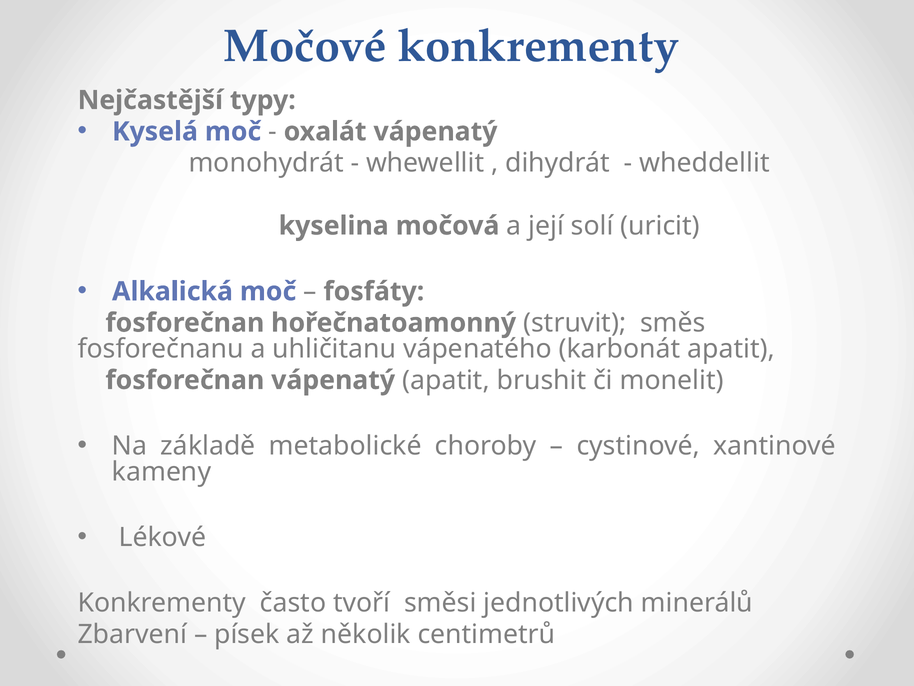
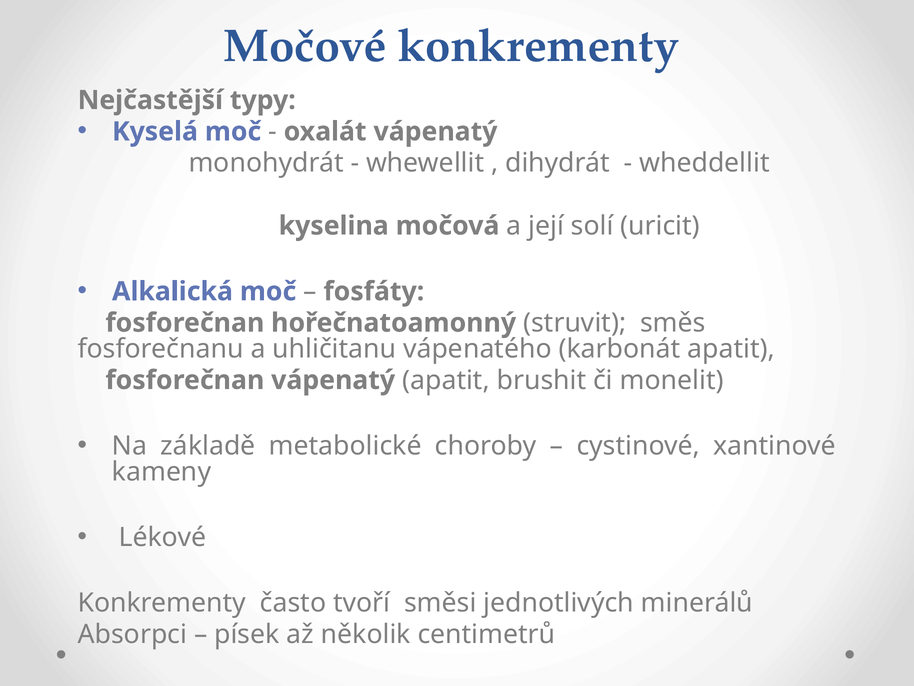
Zbarvení: Zbarvení -> Absorpci
